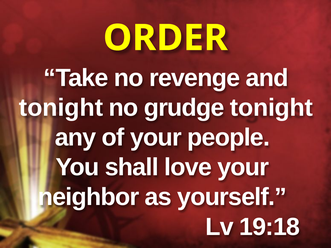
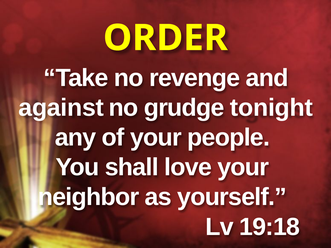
tonight at (61, 108): tonight -> against
